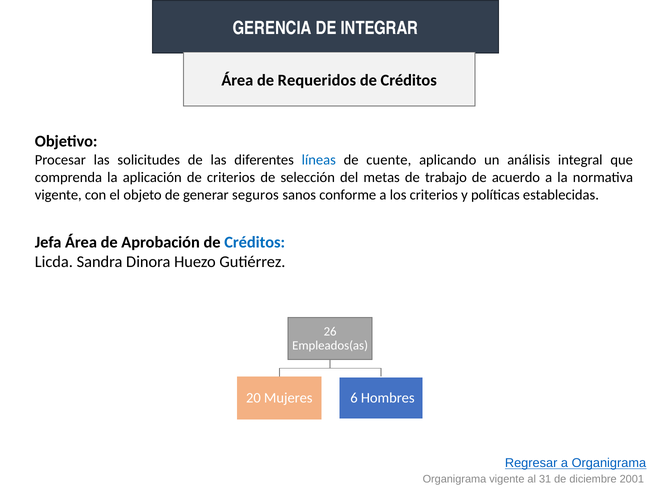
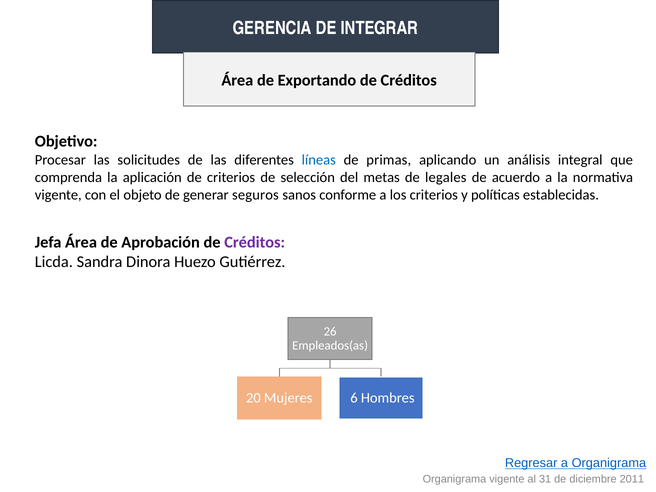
Requeridos: Requeridos -> Exportando
cuente: cuente -> primas
trabajo: trabajo -> legales
Créditos at (255, 242) colour: blue -> purple
2001: 2001 -> 2011
